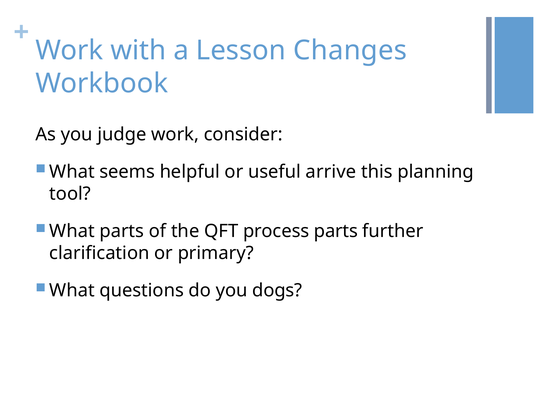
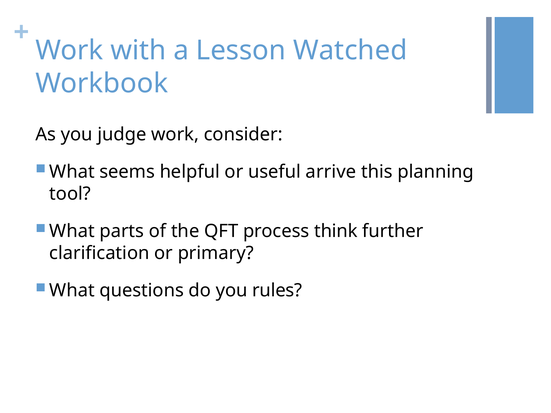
Changes: Changes -> Watched
process parts: parts -> think
dogs: dogs -> rules
